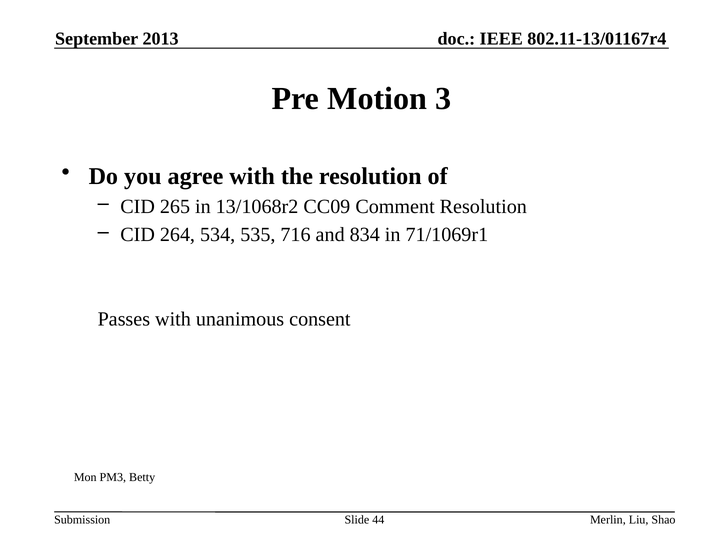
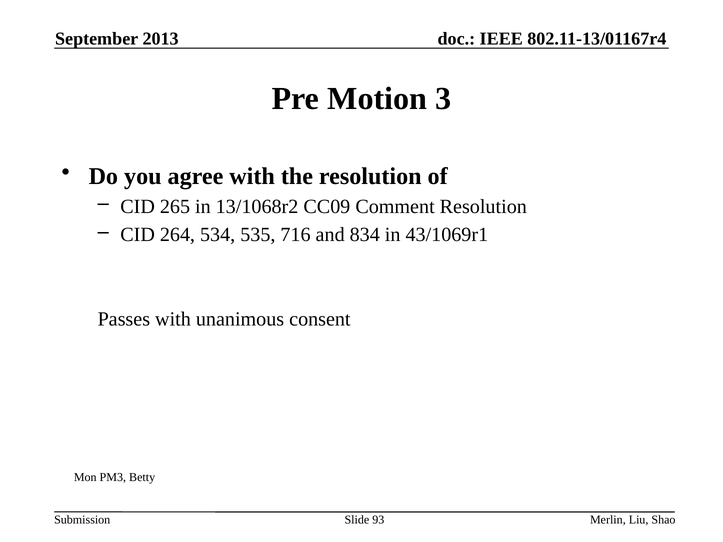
71/1069r1: 71/1069r1 -> 43/1069r1
44: 44 -> 93
